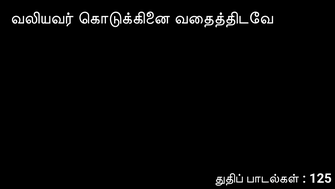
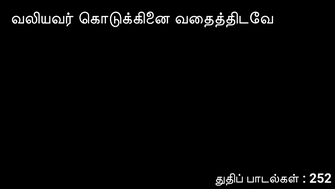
125: 125 -> 252
